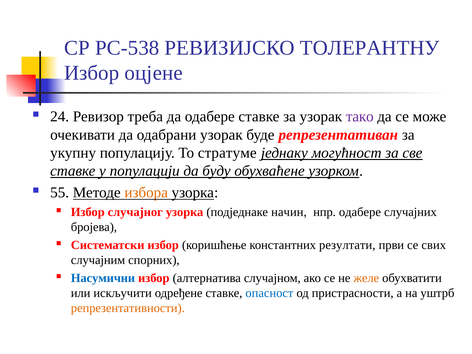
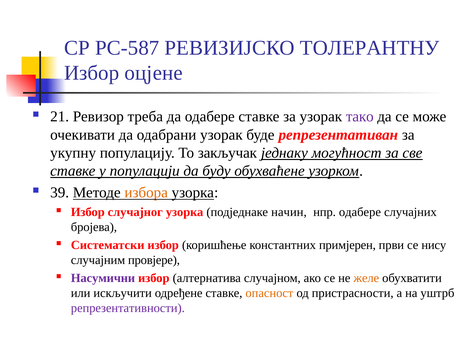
РС-538: РС-538 -> РС-587
24: 24 -> 21
стратуме: стратуме -> закључак
55: 55 -> 39
резултати: резултати -> примјерен
свих: свих -> нису
спорних: спорних -> провјере
Насумични colour: blue -> purple
опасност colour: blue -> orange
репрезентативности colour: orange -> purple
